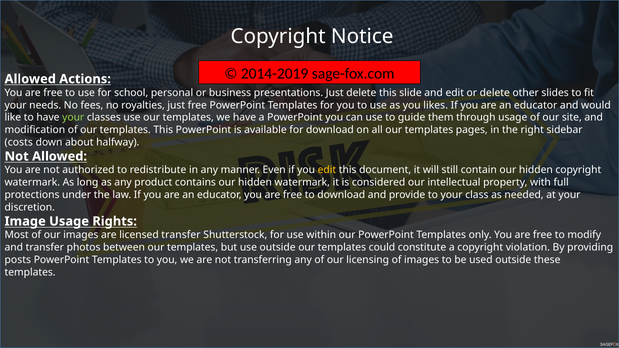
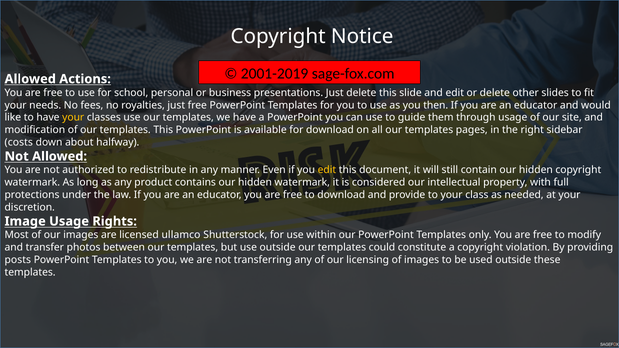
2014-2019: 2014-2019 -> 2001-2019
likes: likes -> then
your at (73, 118) colour: light green -> yellow
licensed transfer: transfer -> ullamco
